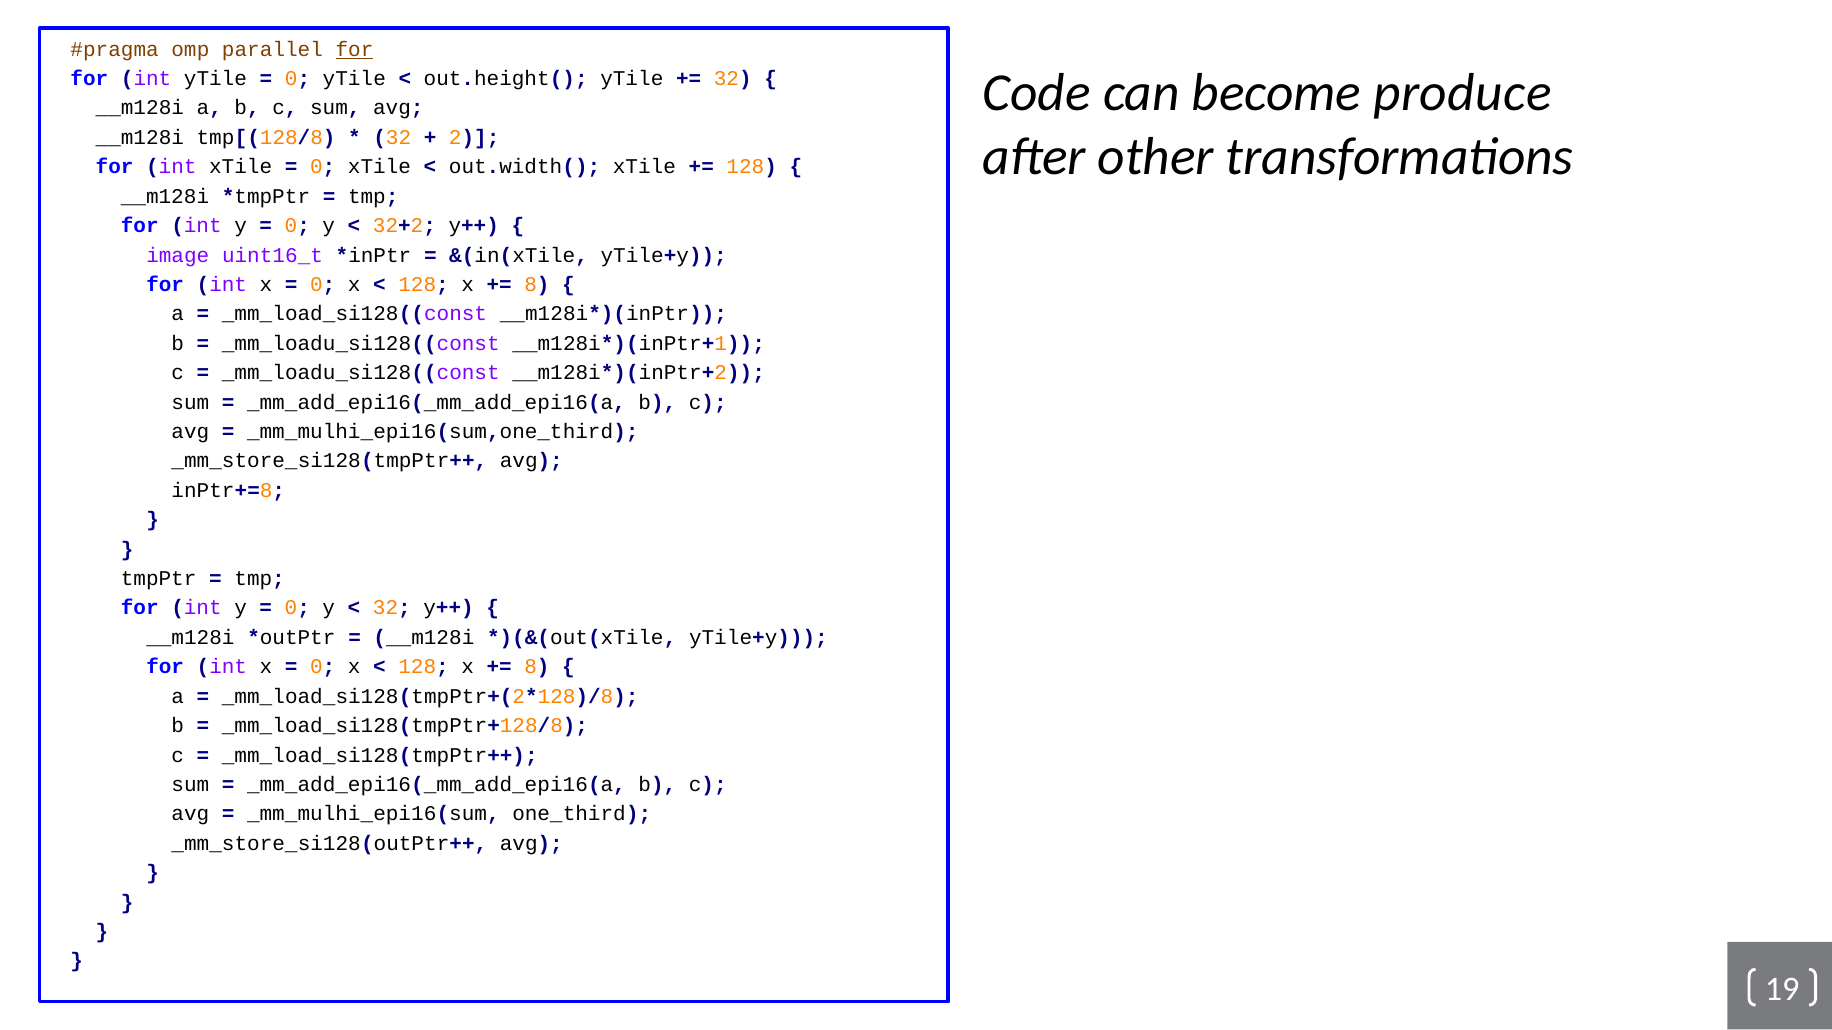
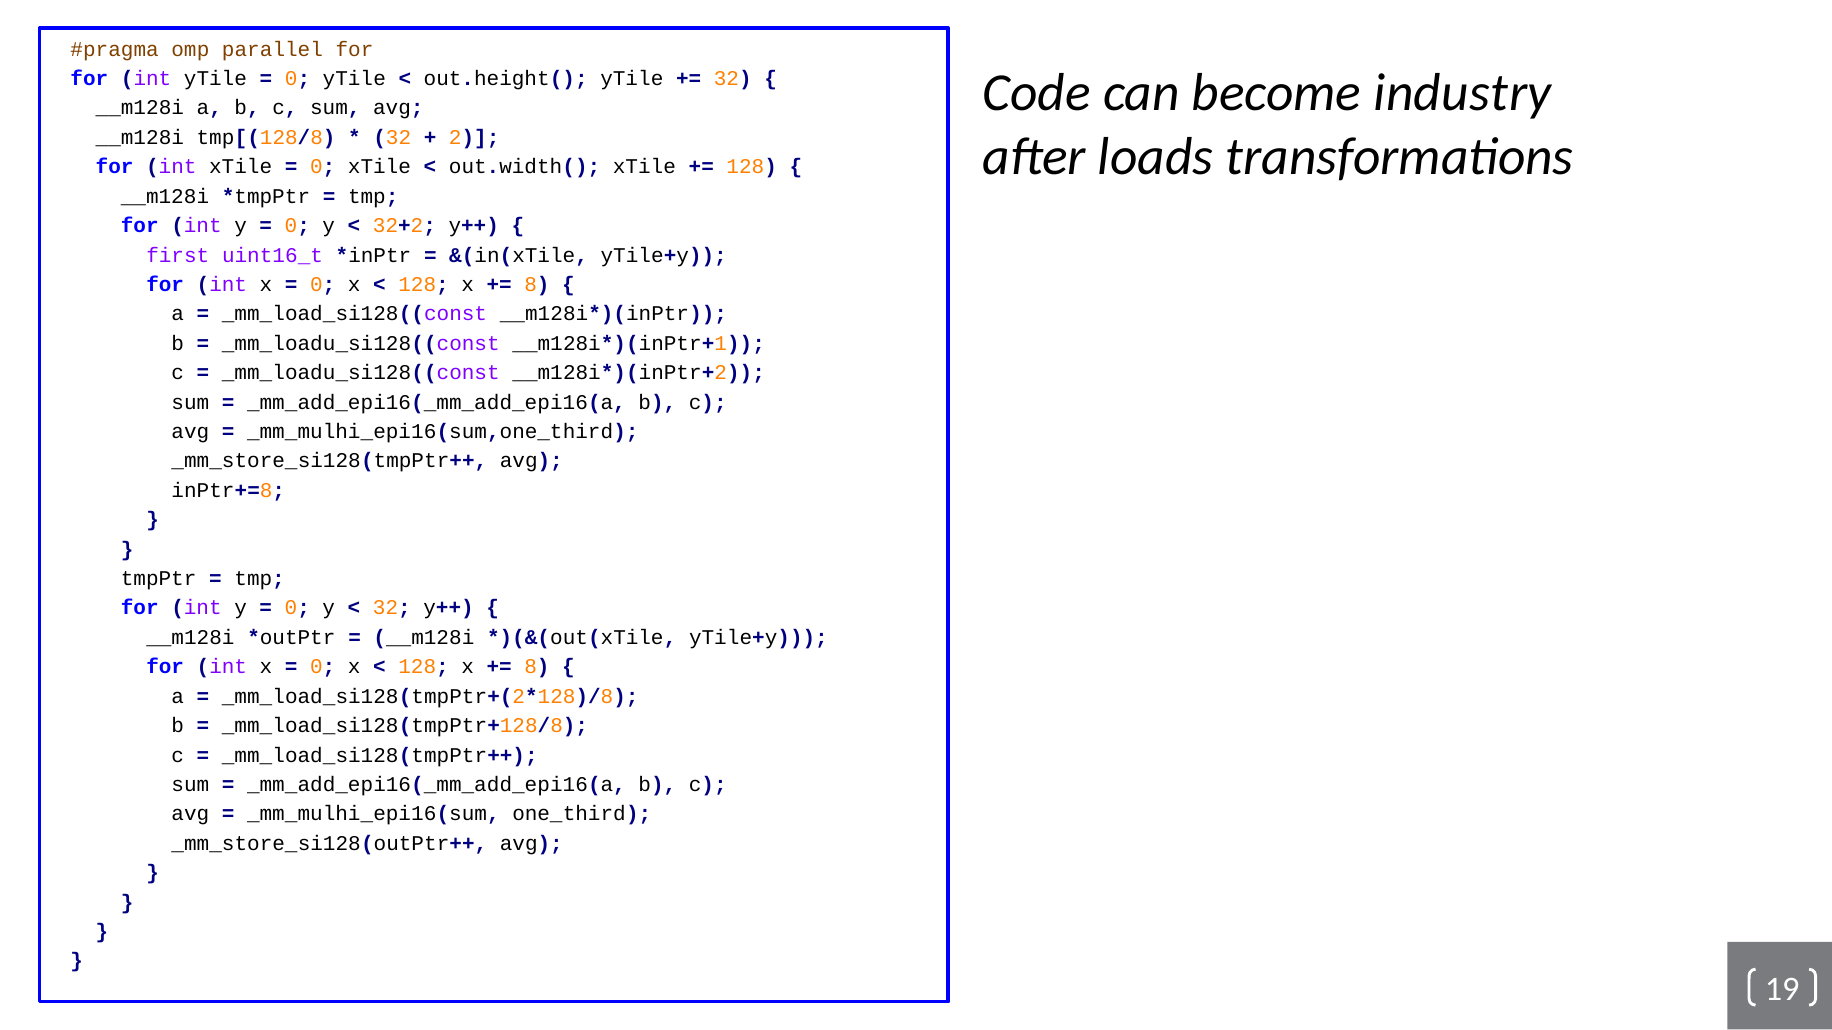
for at (355, 49) underline: present -> none
produce: produce -> industry
other: other -> loads
image: image -> first
